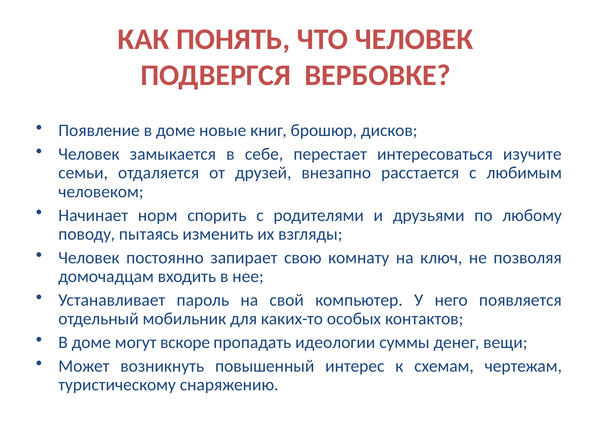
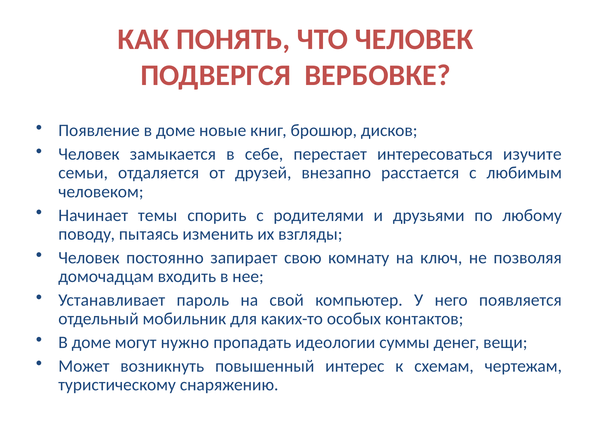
норм: норм -> темы
вскоре: вскоре -> нужно
